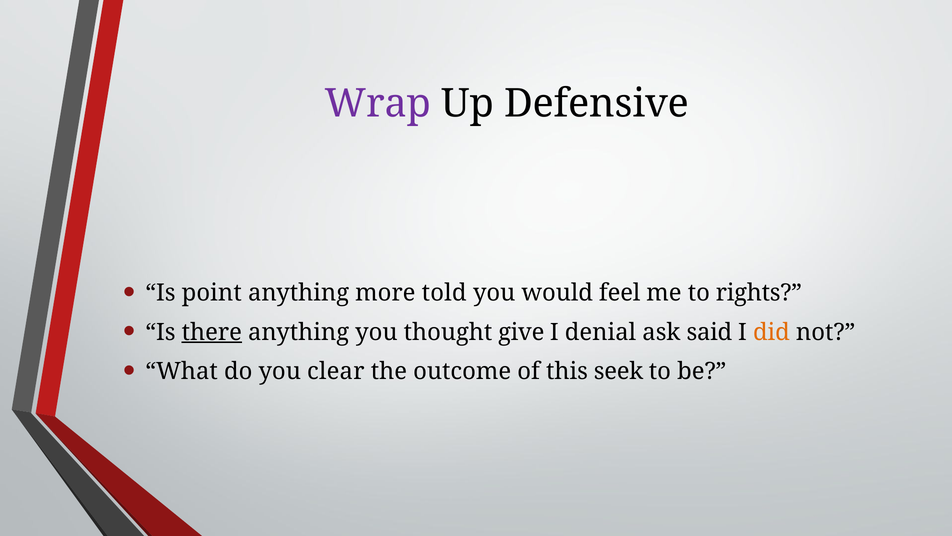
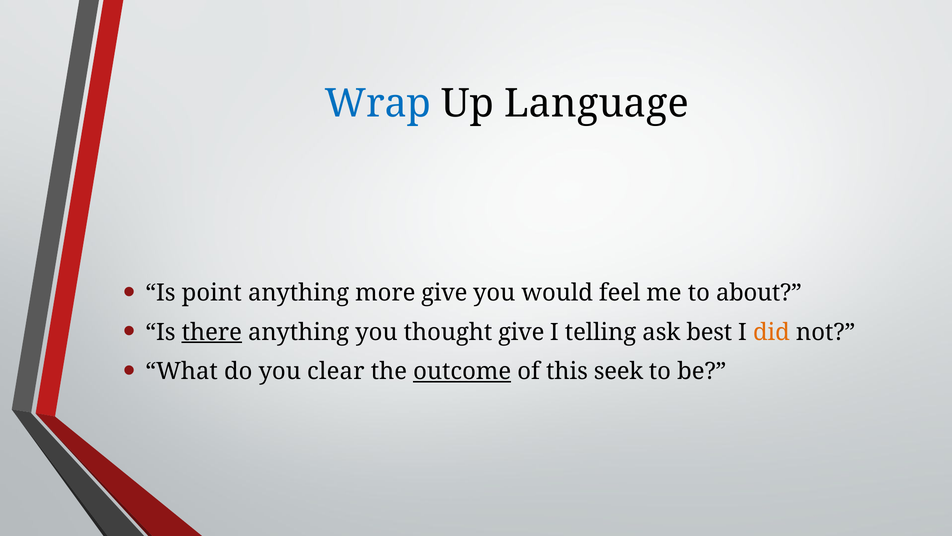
Wrap colour: purple -> blue
Defensive: Defensive -> Language
more told: told -> give
rights: rights -> about
denial: denial -> telling
said: said -> best
outcome underline: none -> present
